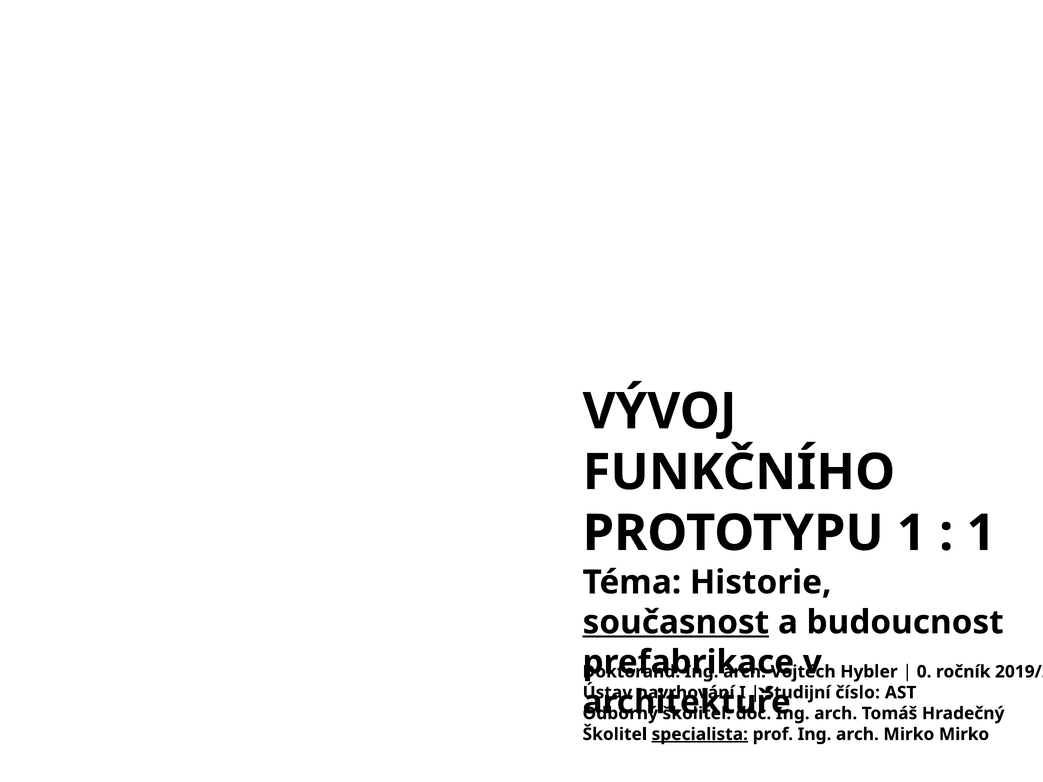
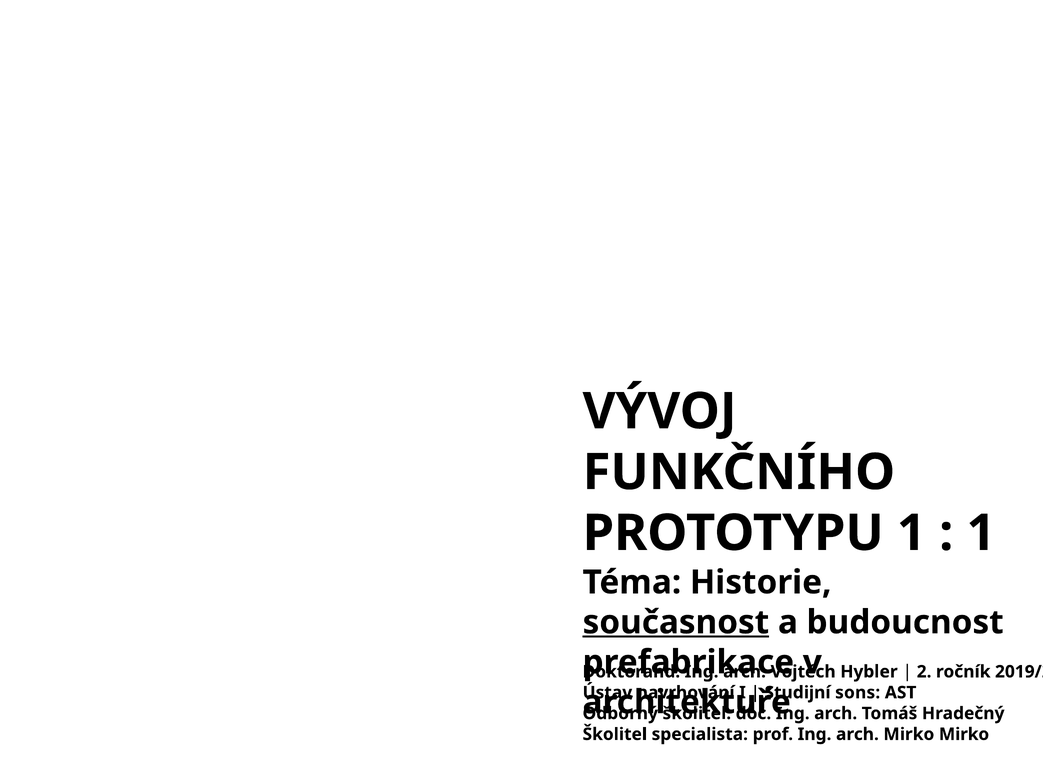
0: 0 -> 2
číslo: číslo -> sons
specialista underline: present -> none
